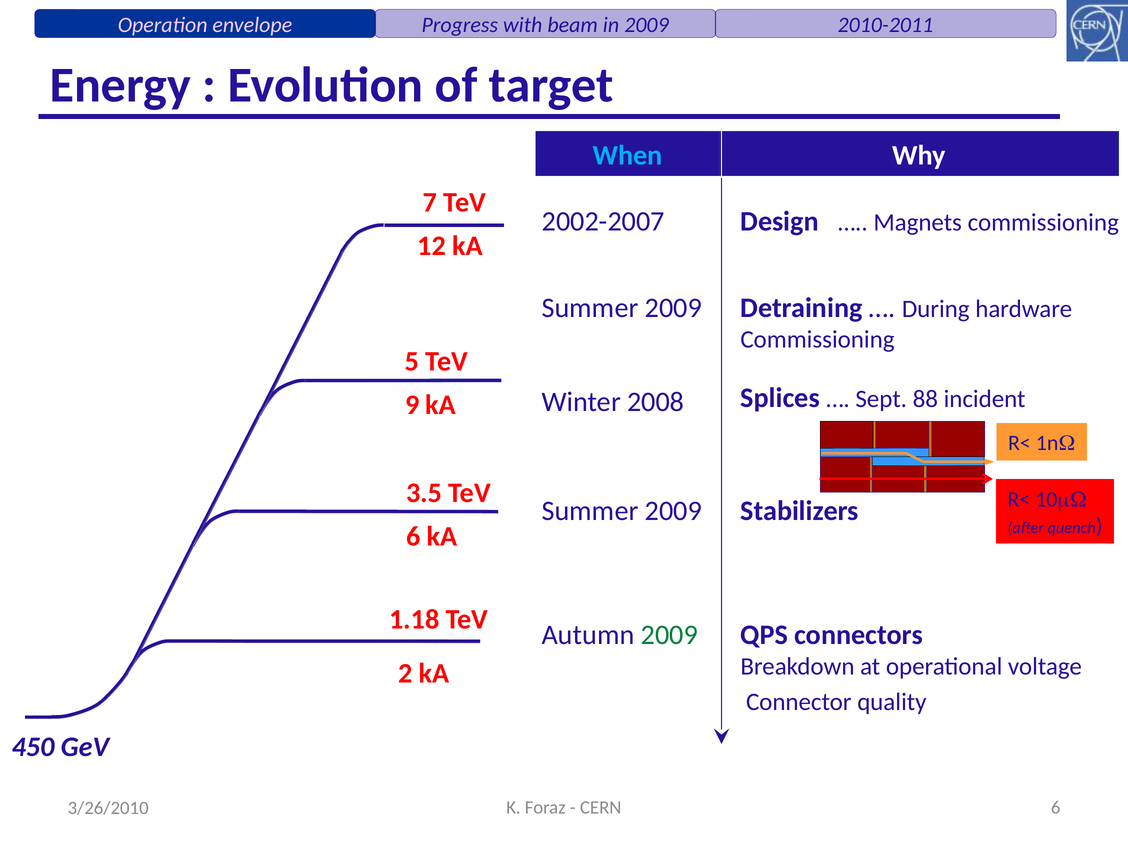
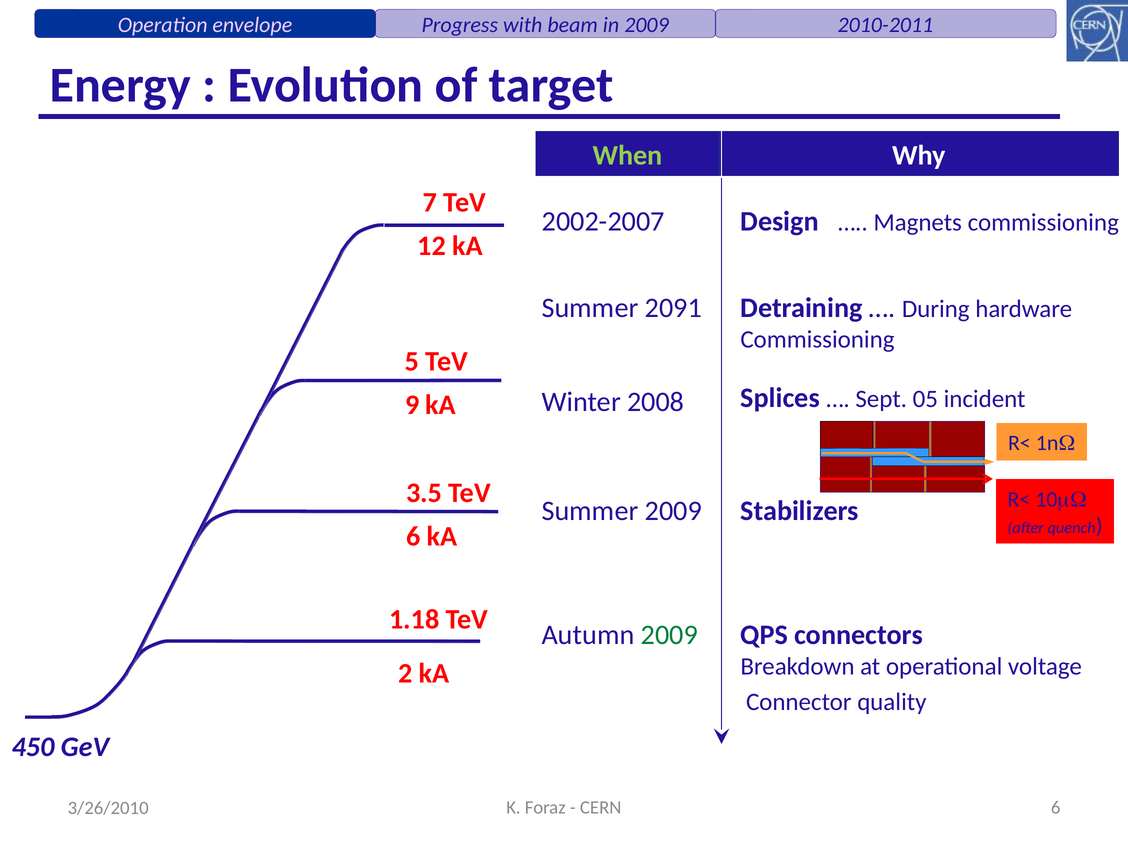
When colour: light blue -> light green
2009 at (673, 308): 2009 -> 2091
88: 88 -> 05
